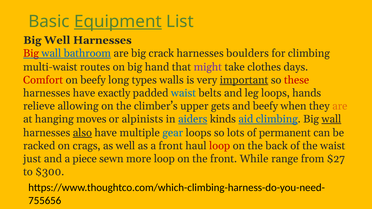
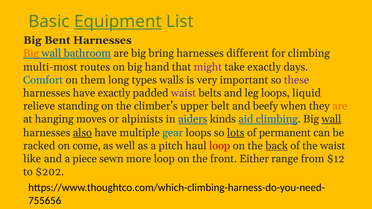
Big Well: Well -> Bent
Big at (31, 53) colour: red -> orange
crack: crack -> bring
boulders: boulders -> different
multi-waist: multi-waist -> multi-most
take clothes: clothes -> exactly
Comfort colour: red -> blue
on beefy: beefy -> them
important underline: present -> none
these colour: red -> purple
waist at (183, 93) colour: blue -> purple
hands: hands -> liquid
allowing: allowing -> standing
gets: gets -> belt
lots underline: none -> present
crags: crags -> come
a front: front -> pitch
back underline: none -> present
just: just -> like
While: While -> Either
$27: $27 -> $12
$300: $300 -> $202
